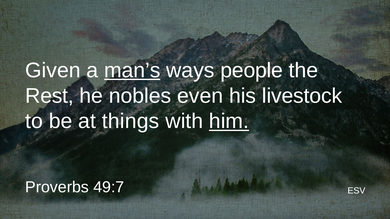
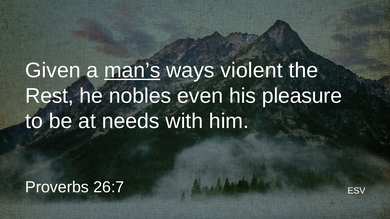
people: people -> violent
livestock: livestock -> pleasure
things: things -> needs
him underline: present -> none
49:7: 49:7 -> 26:7
